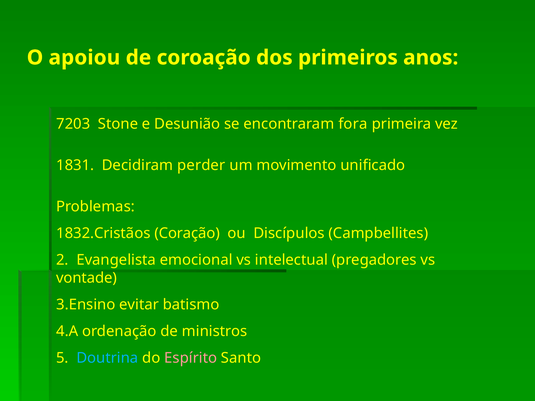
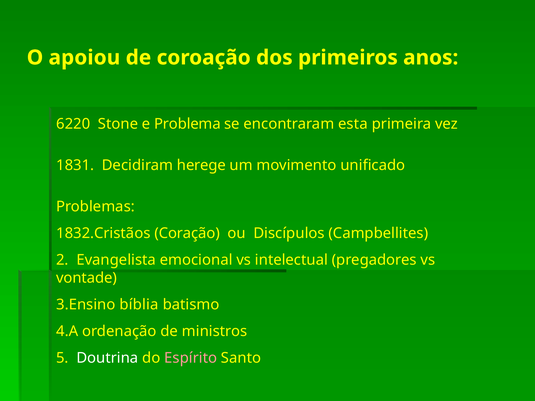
7203: 7203 -> 6220
Desunião: Desunião -> Problema
fora: fora -> esta
perder: perder -> herege
evitar: evitar -> bíblia
Doutrina colour: light blue -> white
